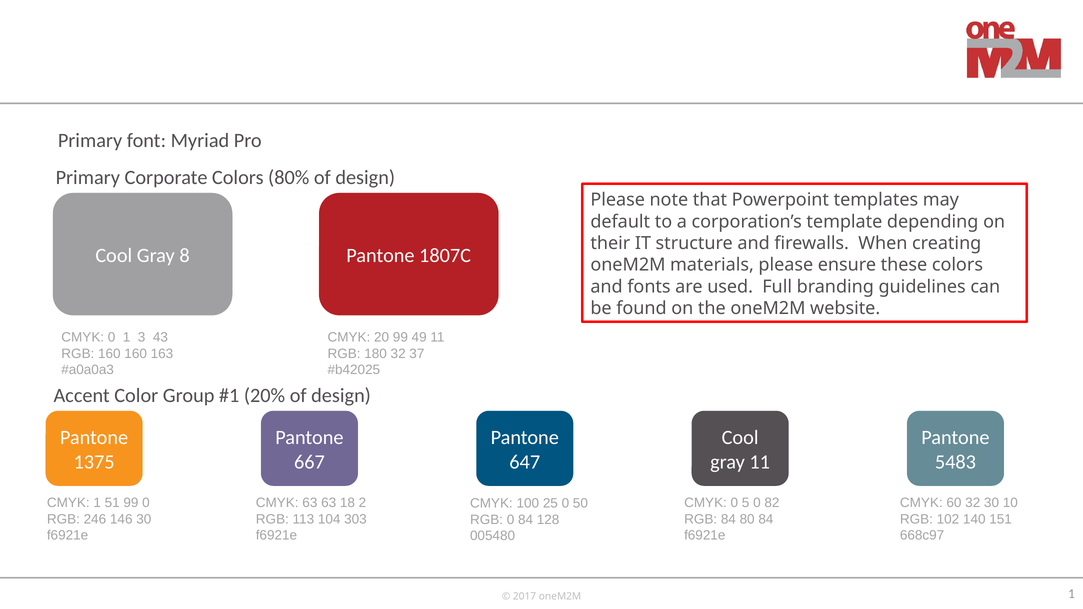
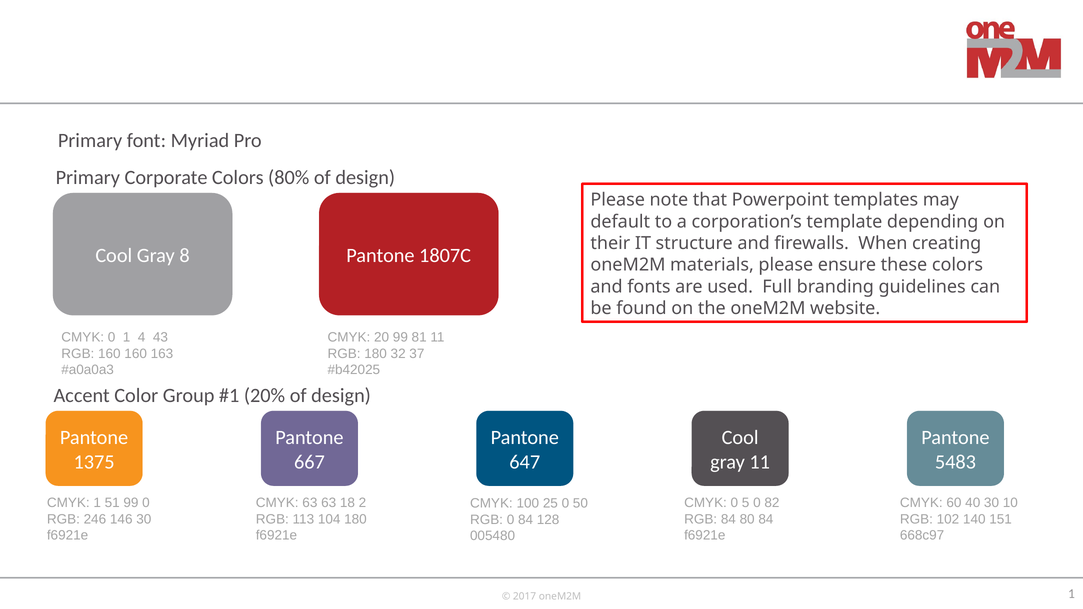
3: 3 -> 4
49: 49 -> 81
60 32: 32 -> 40
104 303: 303 -> 180
